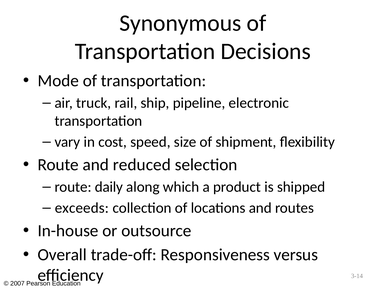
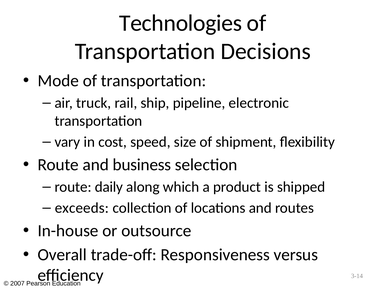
Synonymous: Synonymous -> Technologies
reduced: reduced -> business
